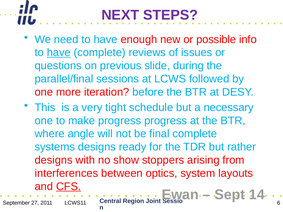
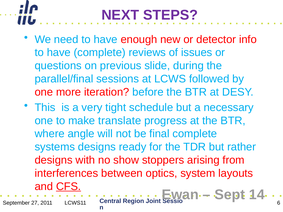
possible: possible -> detector
have at (59, 53) underline: present -> none
make progress: progress -> translate
